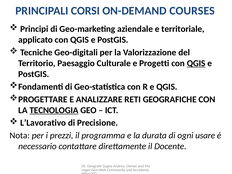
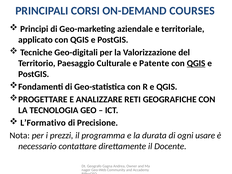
Progetti: Progetti -> Patente
TECNOLOGIA underline: present -> none
L’Lavorativo: L’Lavorativo -> L’Formativo
